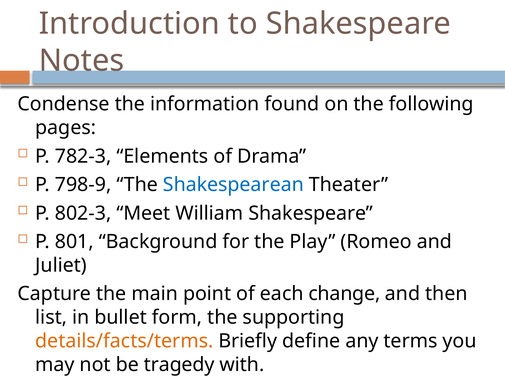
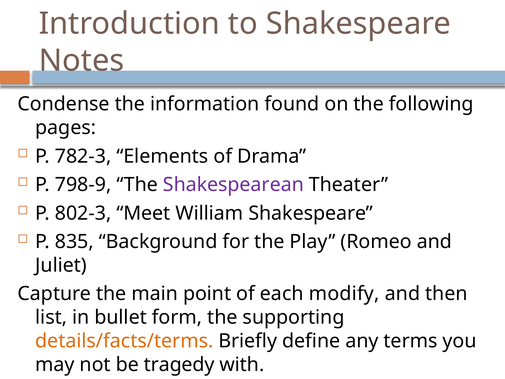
Shakespearean colour: blue -> purple
801: 801 -> 835
change: change -> modify
